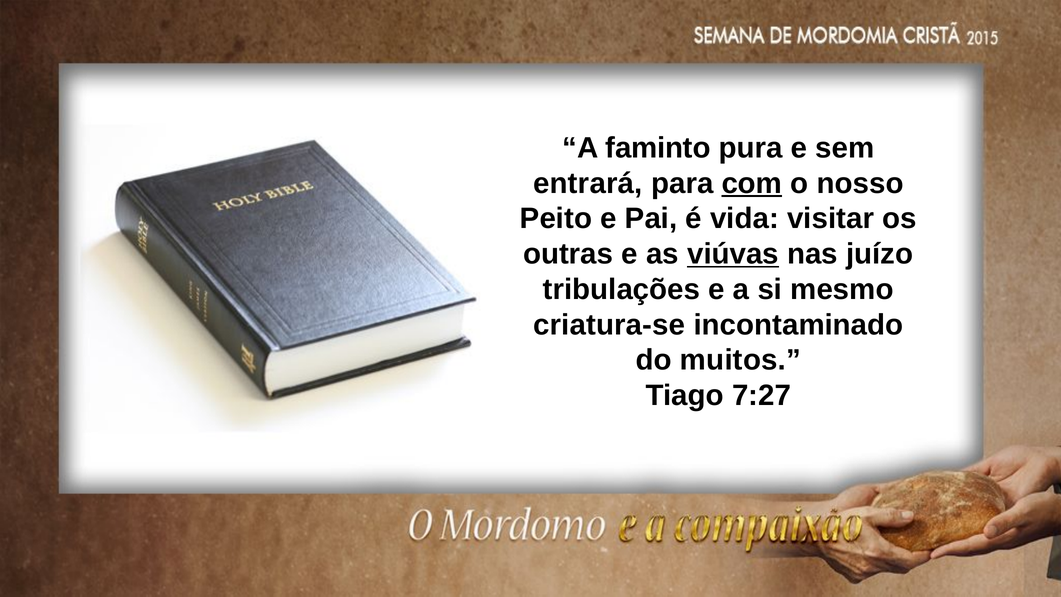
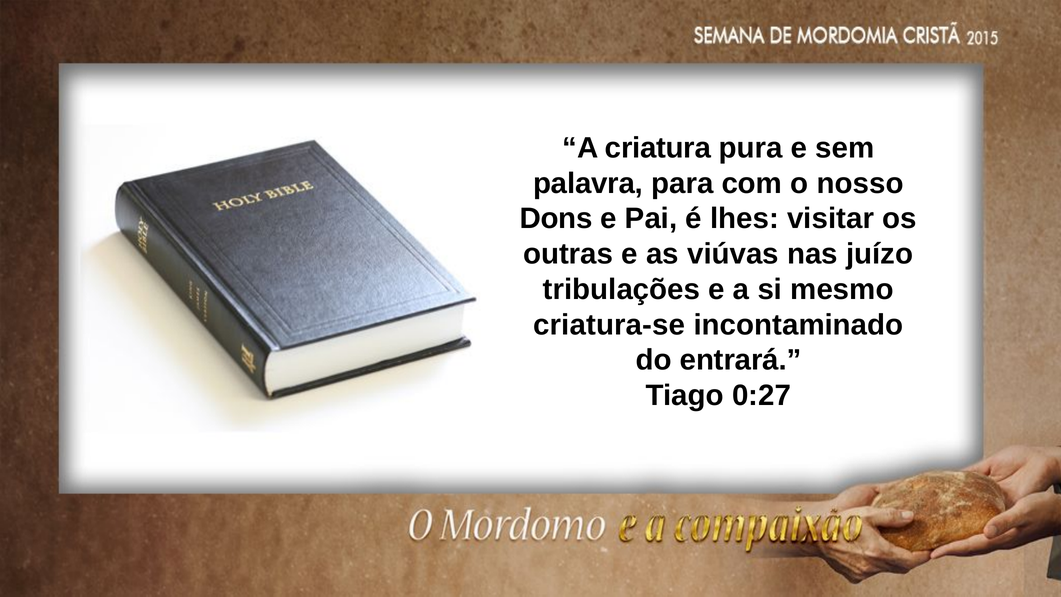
faminto: faminto -> criatura
entrará: entrará -> palavra
com underline: present -> none
Peito: Peito -> Dons
vida: vida -> lhes
viúvas underline: present -> none
muitos: muitos -> entrará
7:27: 7:27 -> 0:27
